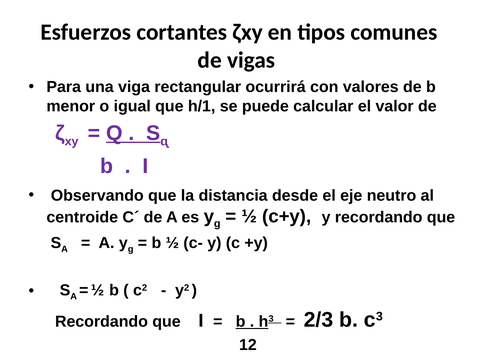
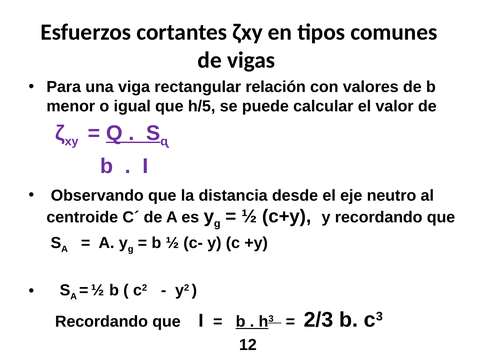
ocurrirá: ocurrirá -> relación
h/1: h/1 -> h/5
